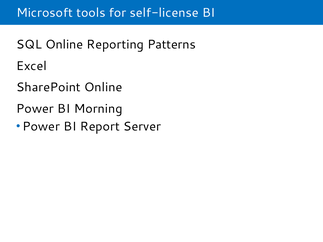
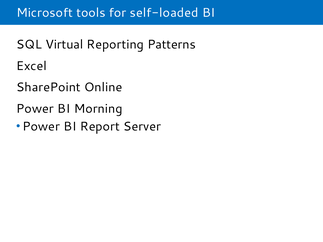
self-license: self-license -> self-loaded
SQL Online: Online -> Virtual
